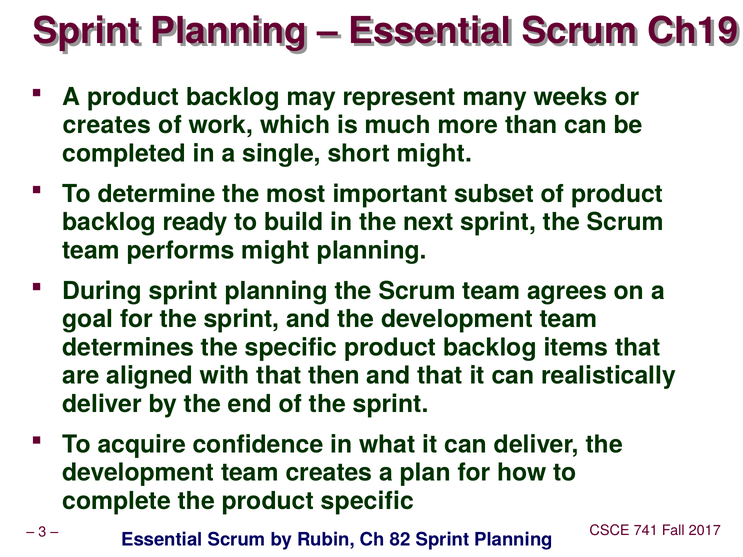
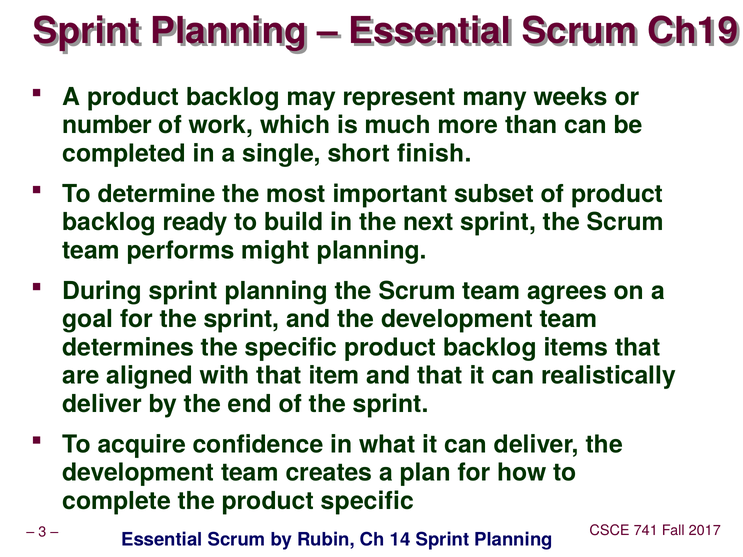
creates at (107, 125): creates -> number
short might: might -> finish
then: then -> item
82: 82 -> 14
